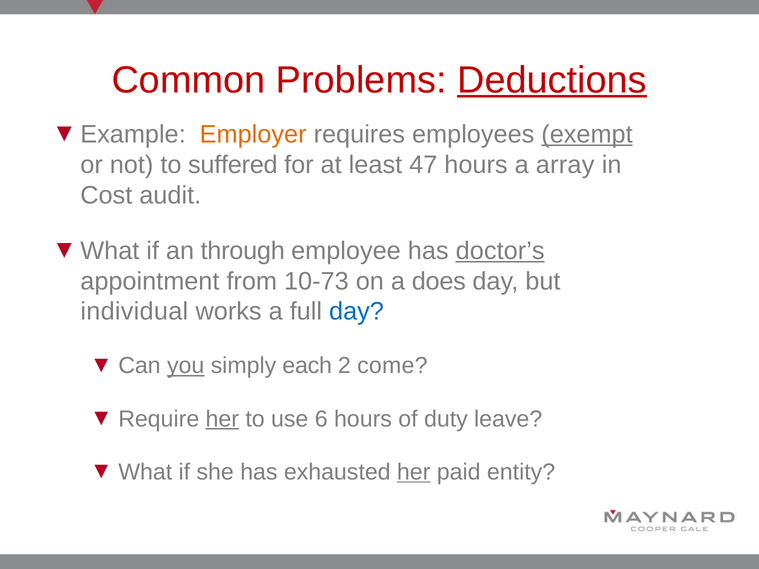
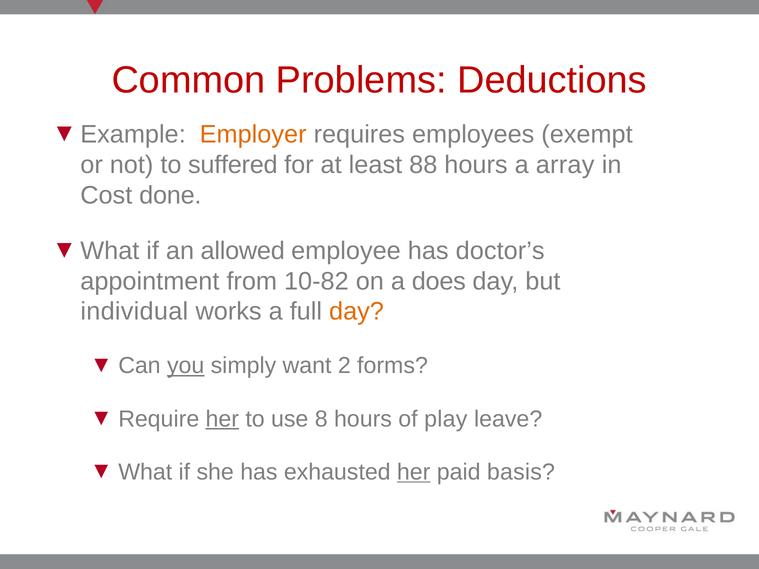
Deductions underline: present -> none
exempt underline: present -> none
47: 47 -> 88
audit: audit -> done
through: through -> allowed
doctor’s underline: present -> none
10-73: 10-73 -> 10-82
day at (357, 312) colour: blue -> orange
each: each -> want
come: come -> forms
6: 6 -> 8
duty: duty -> play
entity: entity -> basis
